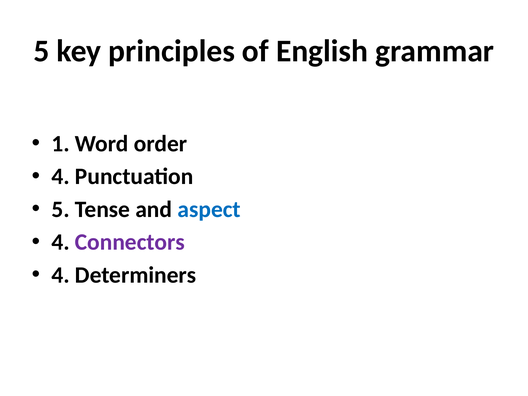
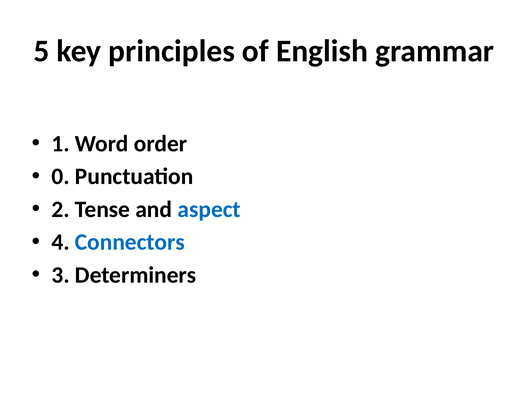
4 at (61, 176): 4 -> 0
5 at (61, 209): 5 -> 2
Connectors colour: purple -> blue
4 at (61, 275): 4 -> 3
